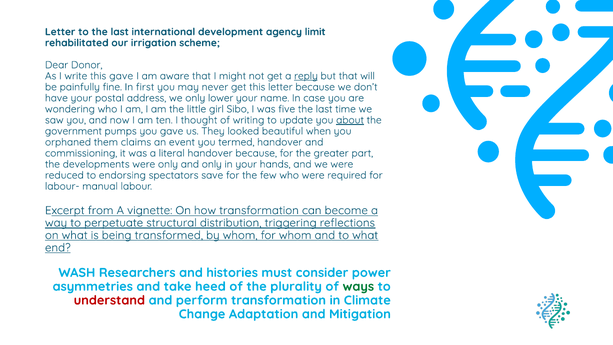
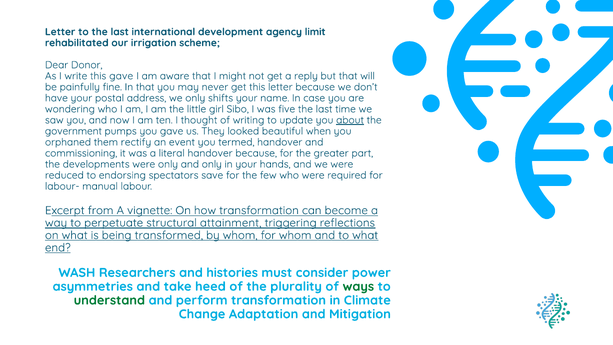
reply underline: present -> none
In first: first -> that
lower: lower -> shifts
claims: claims -> rectify
distribution: distribution -> attainment
understand colour: red -> green
